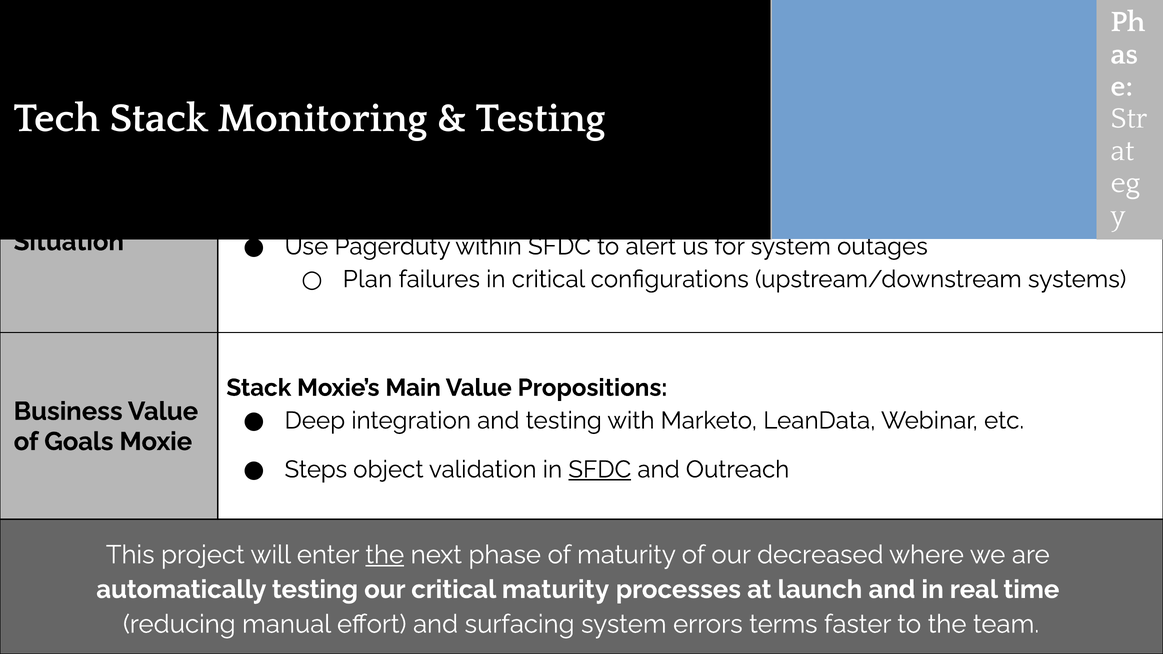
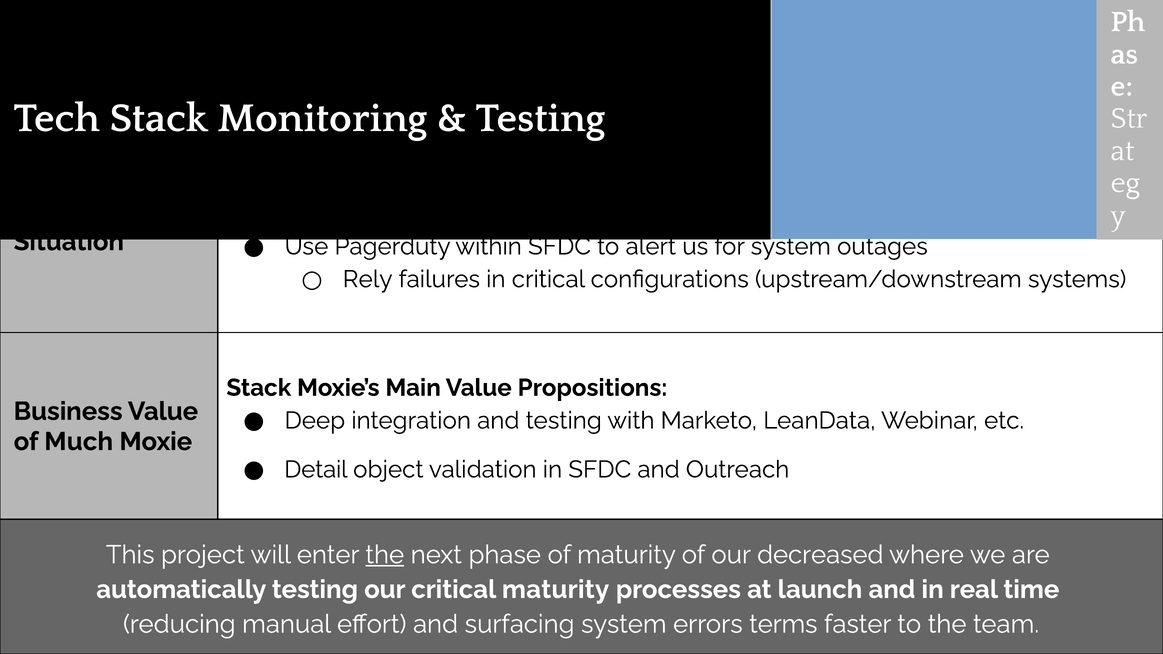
Plan at (367, 279): Plan -> Rely
Goals: Goals -> Much
Steps: Steps -> Detail
SFDC at (600, 470) underline: present -> none
